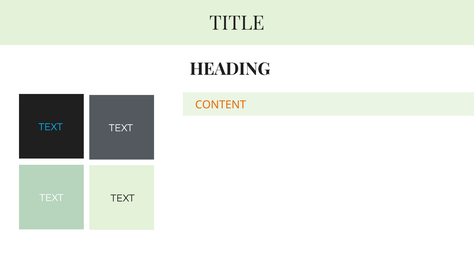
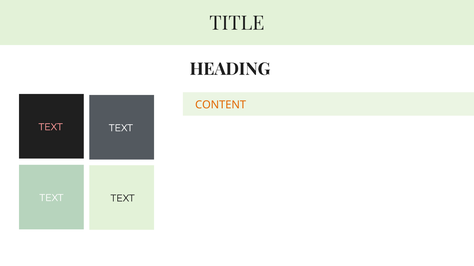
TEXT at (51, 127) colour: light blue -> pink
